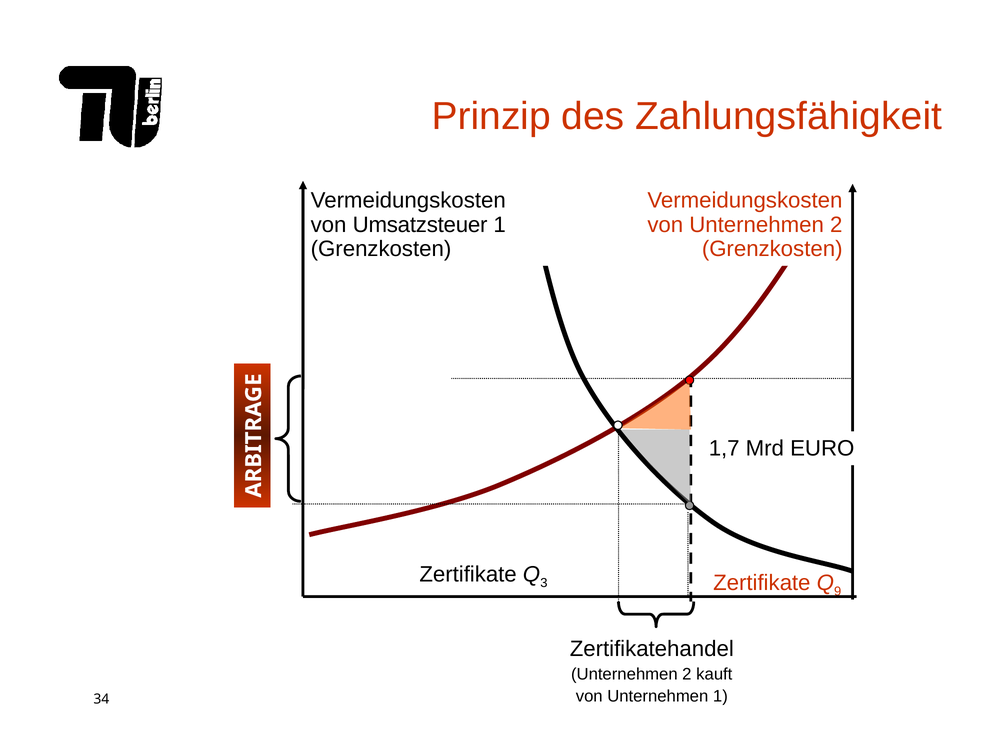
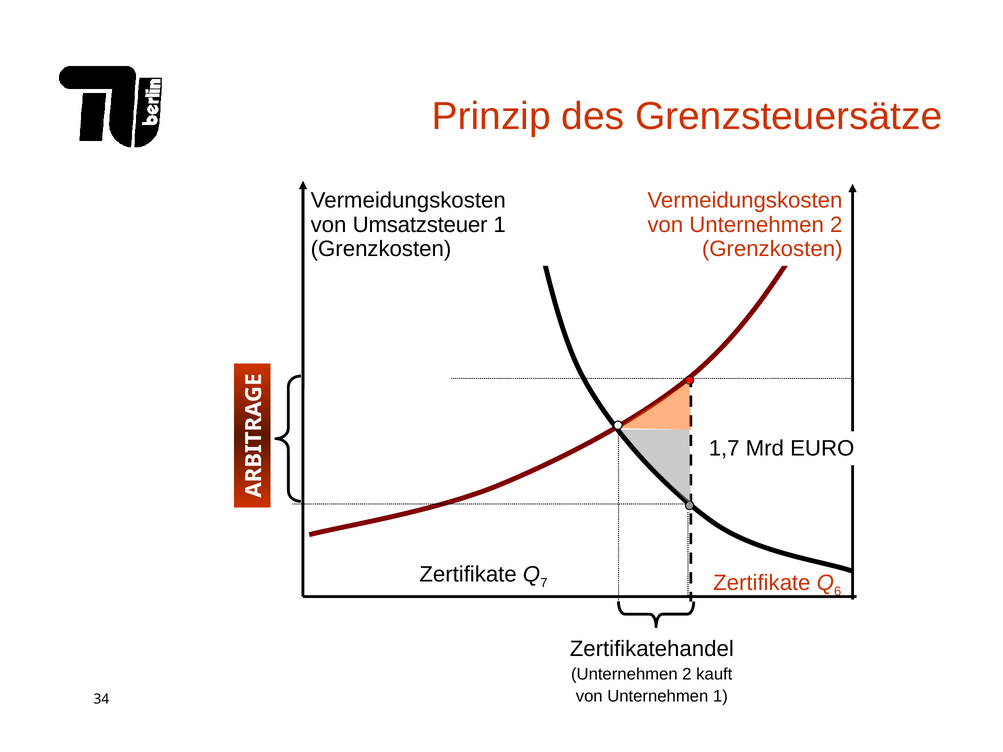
Zahlungsfähigkeit: Zahlungsfähigkeit -> Grenzsteuersätze
3: 3 -> 7
9: 9 -> 6
